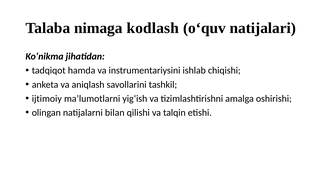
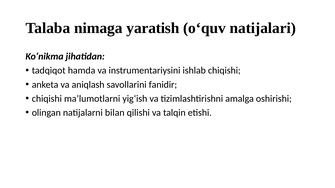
kodlash: kodlash -> yaratish
tashkil: tashkil -> fanidir
ijtimoiy at (47, 99): ijtimoiy -> chiqishi
